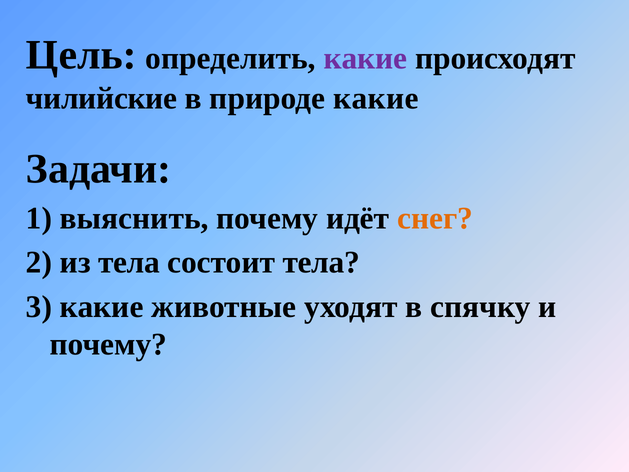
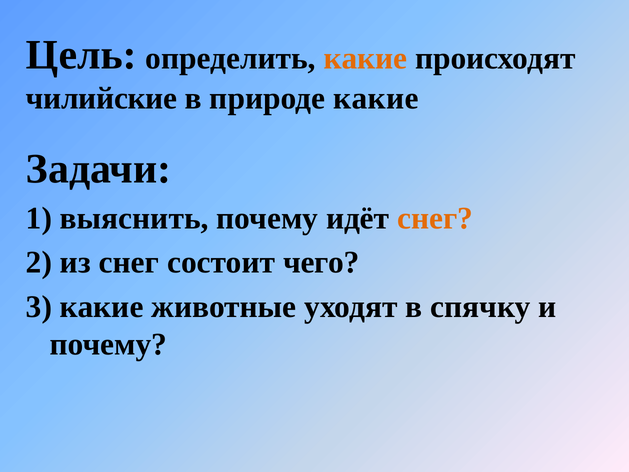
какие at (365, 58) colour: purple -> orange
из тела: тела -> снег
состоит тела: тела -> чего
